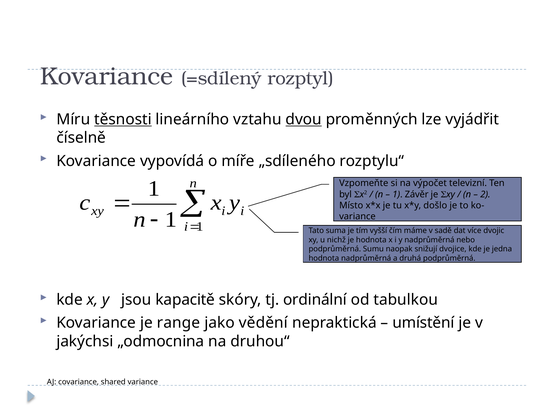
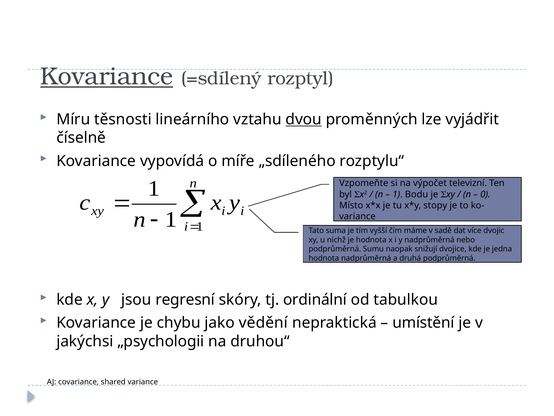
Kovariance at (107, 76) underline: none -> present
těsnosti underline: present -> none
Závěr: Závěr -> Bodu
2: 2 -> 0
došlo: došlo -> stopy
kapacitě: kapacitě -> regresní
range: range -> chybu
„odmocnina: „odmocnina -> „psychologii
